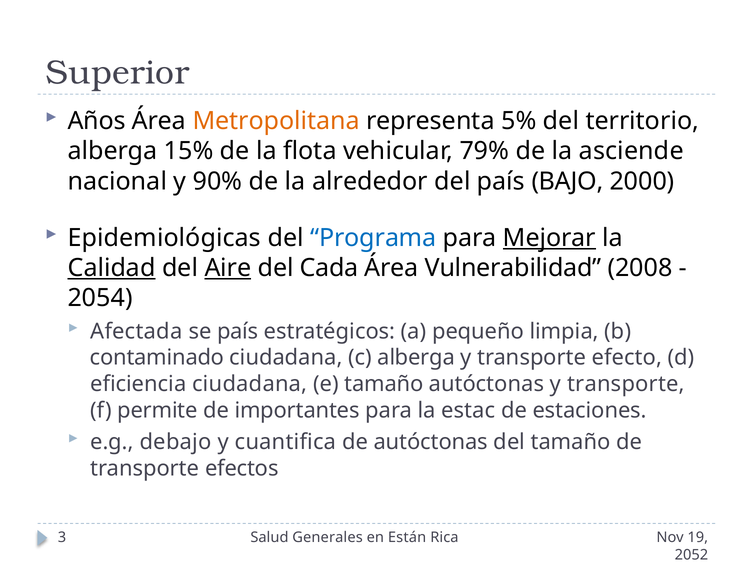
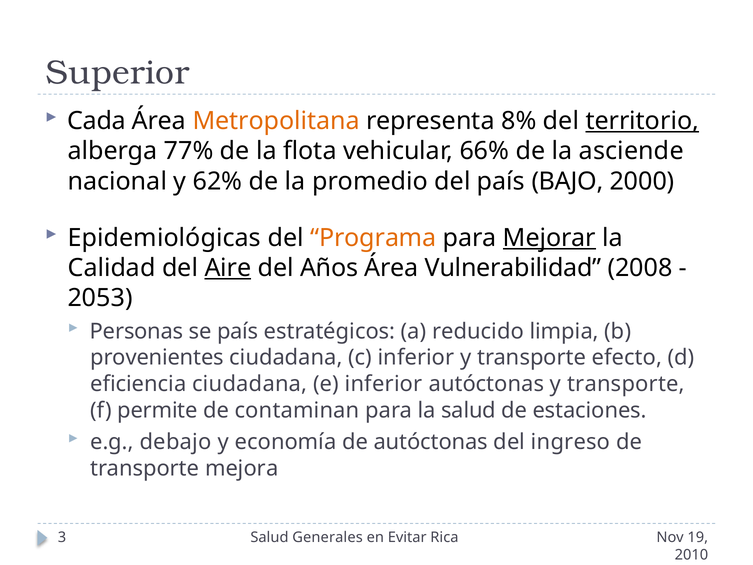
Años: Años -> Cada
5%: 5% -> 8%
territorio underline: none -> present
15%: 15% -> 77%
79%: 79% -> 66%
90%: 90% -> 62%
alrededor: alrededor -> promedio
Programa colour: blue -> orange
Calidad underline: present -> none
Cada: Cada -> Años
2054: 2054 -> 2053
Afectada: Afectada -> Personas
pequeño: pequeño -> reducido
contaminado: contaminado -> provenientes
c alberga: alberga -> inferior
e tamaño: tamaño -> inferior
importantes: importantes -> contaminan
la estac: estac -> salud
cuantifica: cuantifica -> economía
del tamaño: tamaño -> ingreso
efectos: efectos -> mejora
Están: Están -> Evitar
2052: 2052 -> 2010
